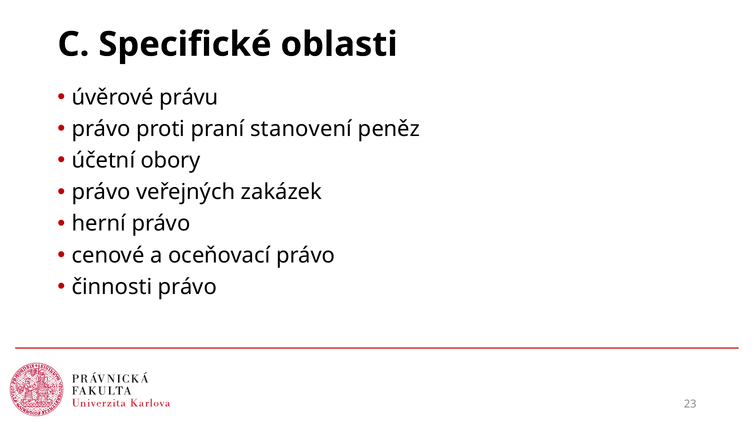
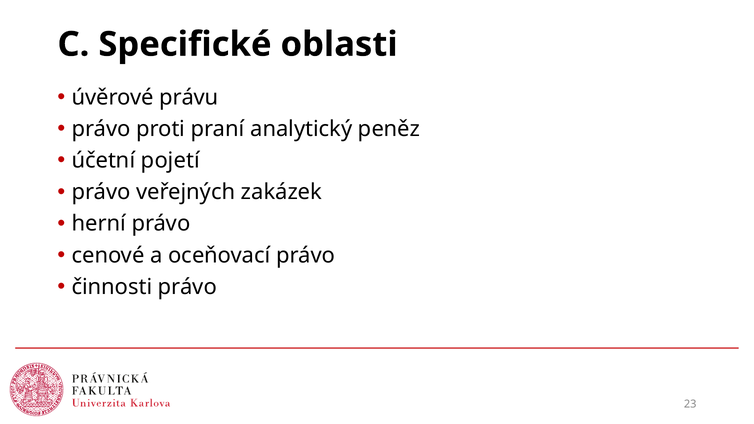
stanovení: stanovení -> analytický
obory: obory -> pojetí
